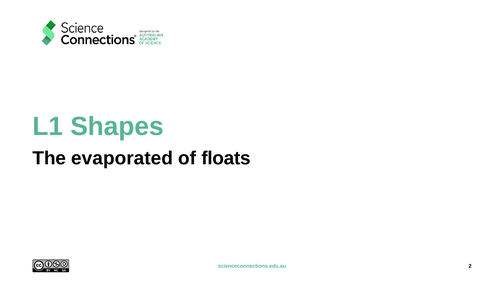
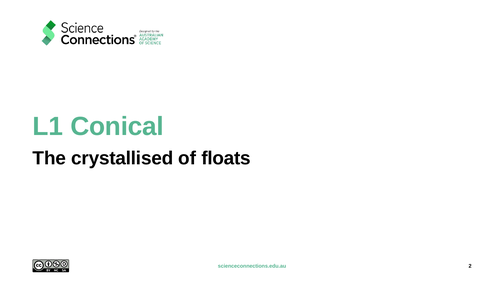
Shapes: Shapes -> Conical
evaporated: evaporated -> crystallised
